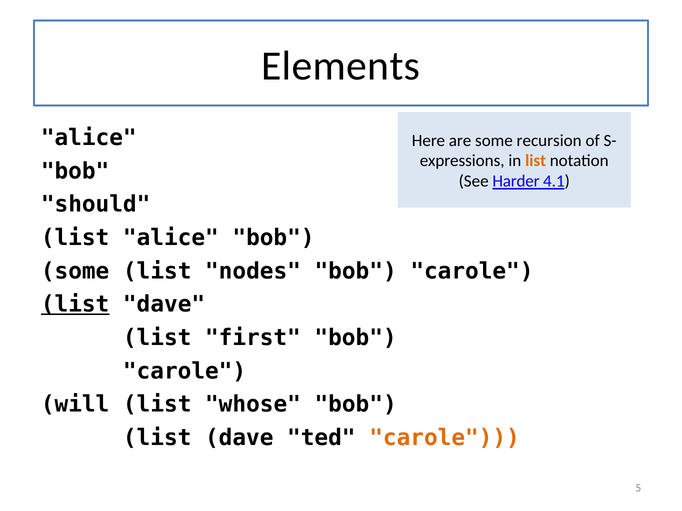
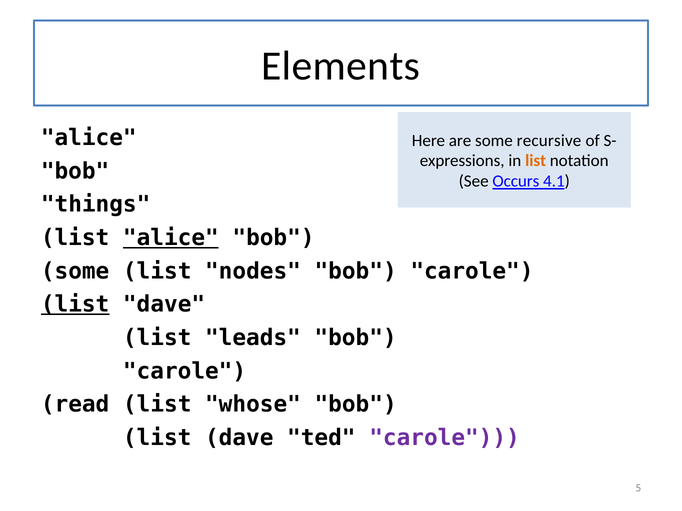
recursion: recursion -> recursive
Harder: Harder -> Occurs
should: should -> things
alice at (171, 238) underline: none -> present
first: first -> leads
will: will -> read
carole at (445, 438) colour: orange -> purple
